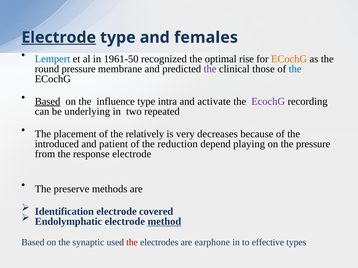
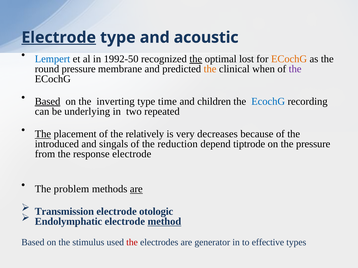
females: females -> acoustic
1961-50: 1961-50 -> 1992-50
the at (196, 59) underline: none -> present
rise: rise -> lost
the at (210, 69) colour: purple -> orange
those: those -> when
the at (295, 69) colour: blue -> purple
influence: influence -> inverting
intra: intra -> time
activate: activate -> children
EcochG at (268, 102) colour: purple -> blue
The at (43, 134) underline: none -> present
patient: patient -> singals
playing: playing -> tiptrode
preserve: preserve -> problem
are at (136, 189) underline: none -> present
Identification: Identification -> Transmission
covered: covered -> otologic
synaptic: synaptic -> stimulus
earphone: earphone -> generator
